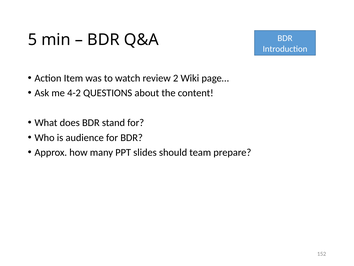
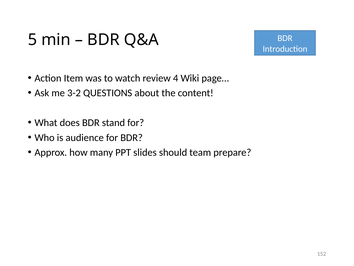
2: 2 -> 4
4-2: 4-2 -> 3-2
